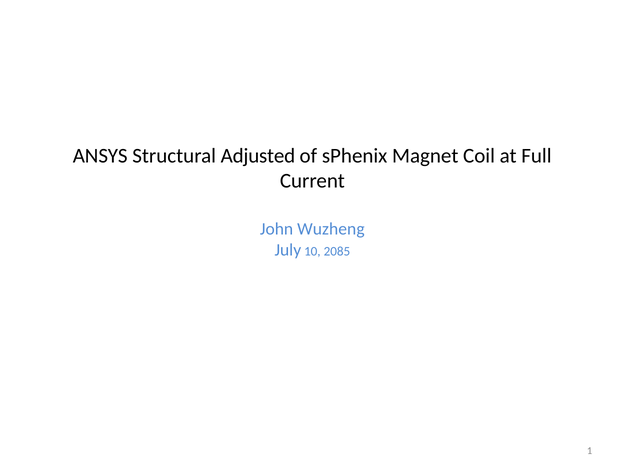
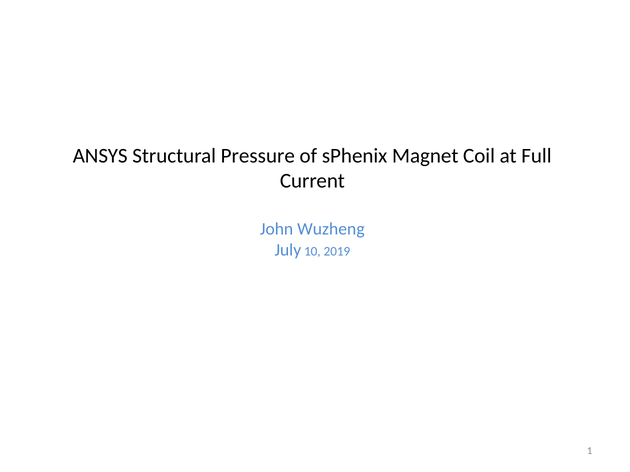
Adjusted: Adjusted -> Pressure
2085: 2085 -> 2019
